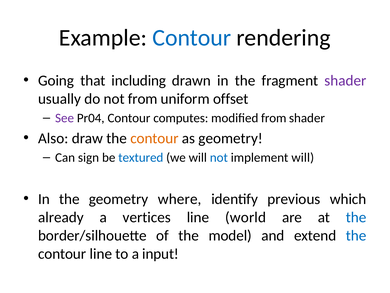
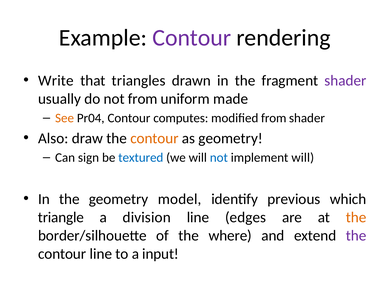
Contour at (192, 38) colour: blue -> purple
Going: Going -> Write
including: including -> triangles
offset: offset -> made
See colour: purple -> orange
where: where -> model
already: already -> triangle
vertices: vertices -> division
world: world -> edges
the at (356, 217) colour: blue -> orange
model: model -> where
the at (356, 235) colour: blue -> purple
